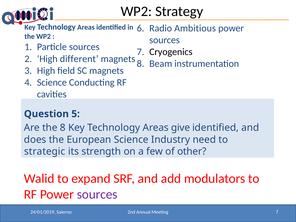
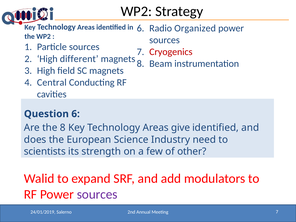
Ambitious: Ambitious -> Organized
Cryogenics colour: black -> red
Science at (52, 82): Science -> Central
Question 5: 5 -> 6
strategic: strategic -> scientists
